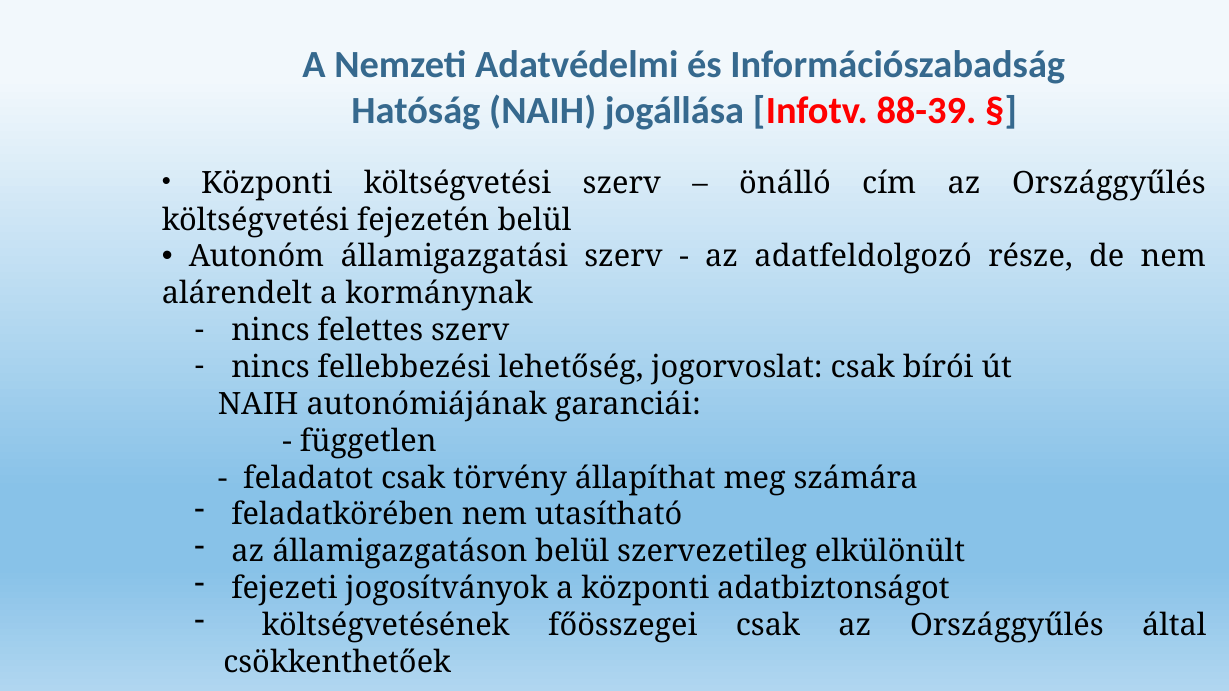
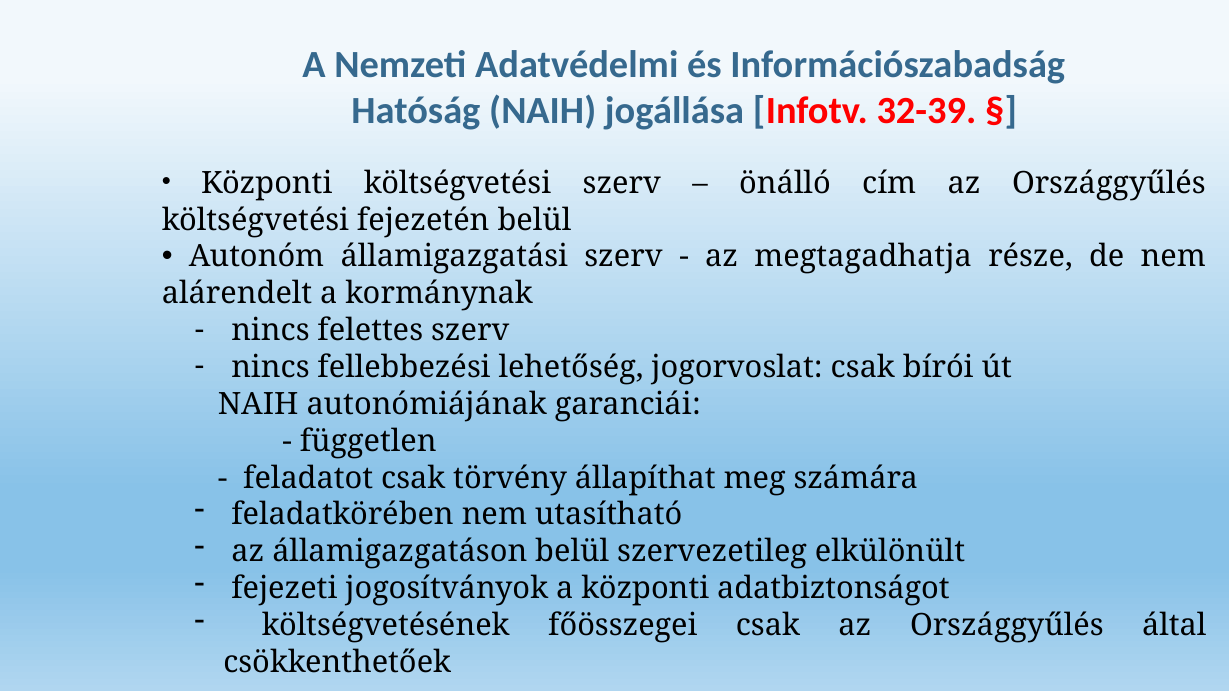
88-39: 88-39 -> 32-39
adatfeldolgozó: adatfeldolgozó -> megtagadhatja
